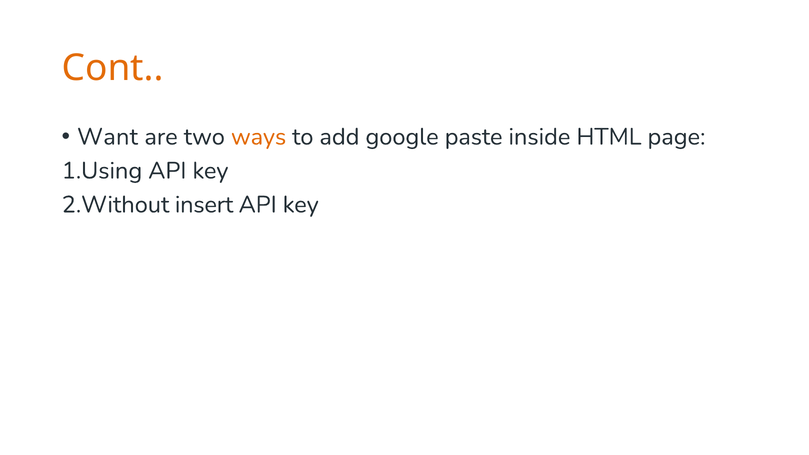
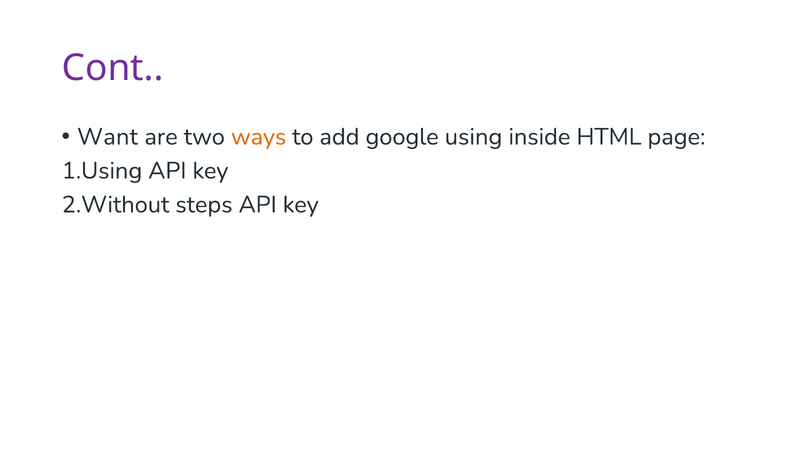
Cont colour: orange -> purple
paste: paste -> using
insert: insert -> steps
